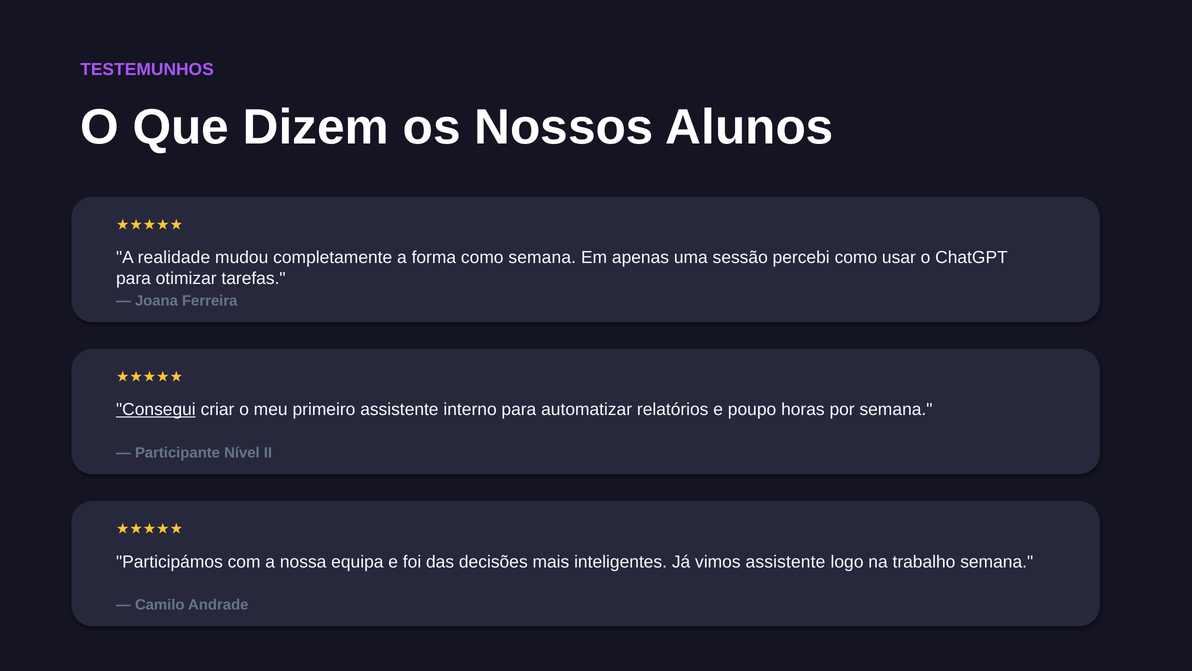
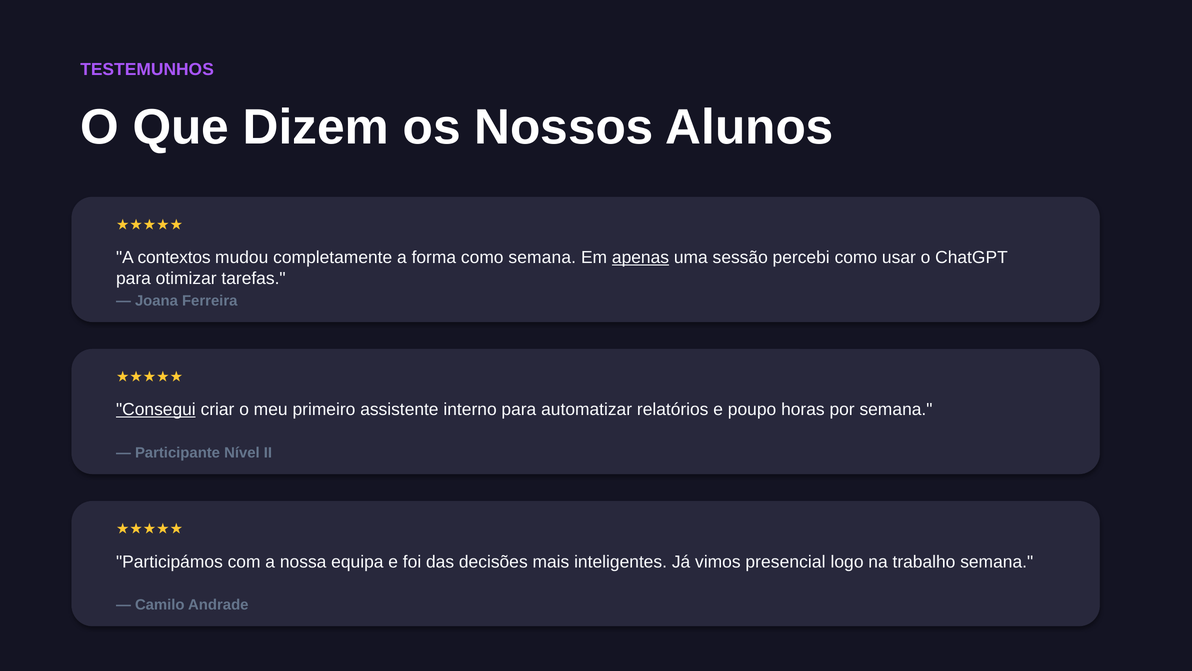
realidade: realidade -> contextos
apenas underline: none -> present
vimos assistente: assistente -> presencial
